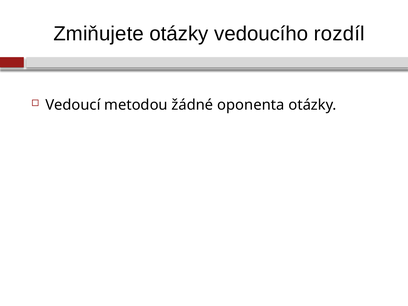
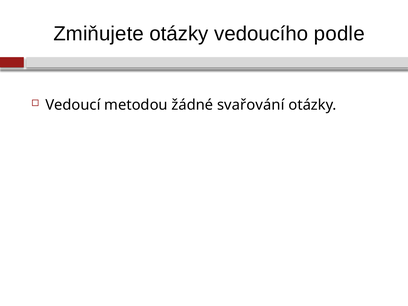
rozdíl: rozdíl -> podle
oponenta: oponenta -> svařování
